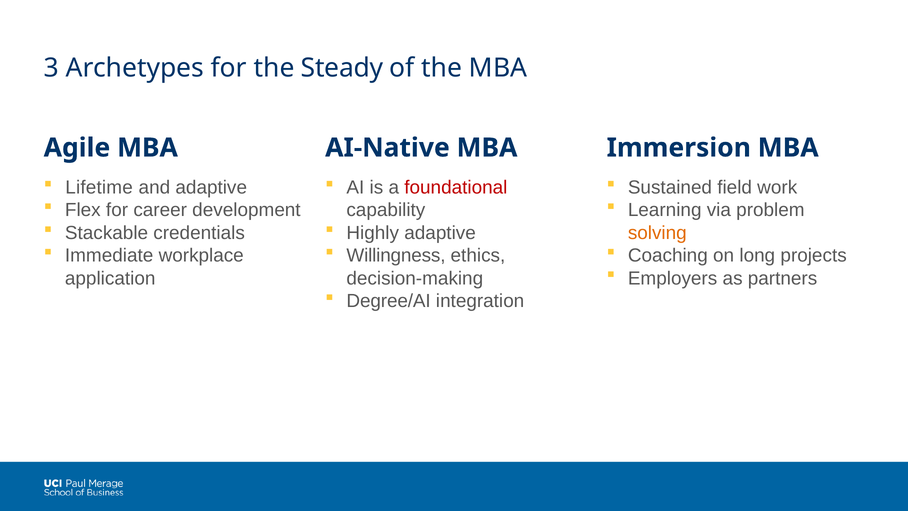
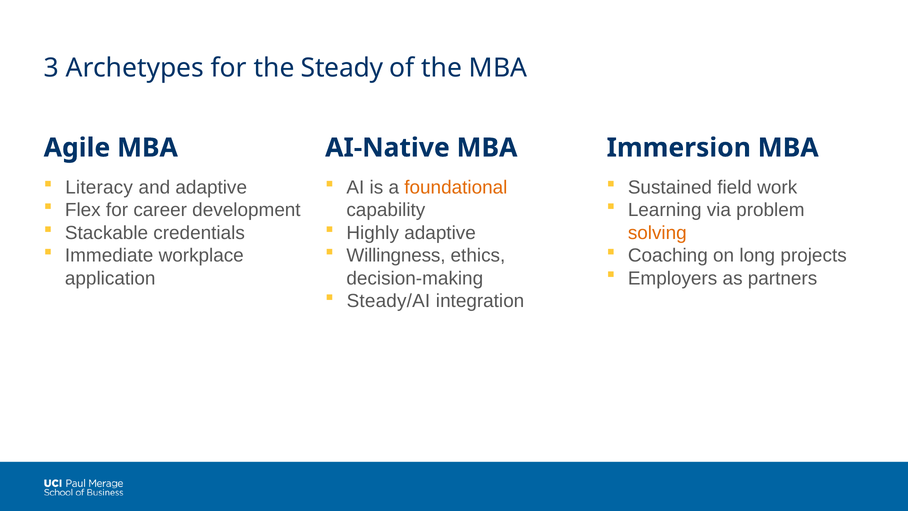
Lifetime: Lifetime -> Literacy
foundational colour: red -> orange
Degree/AI: Degree/AI -> Steady/AI
